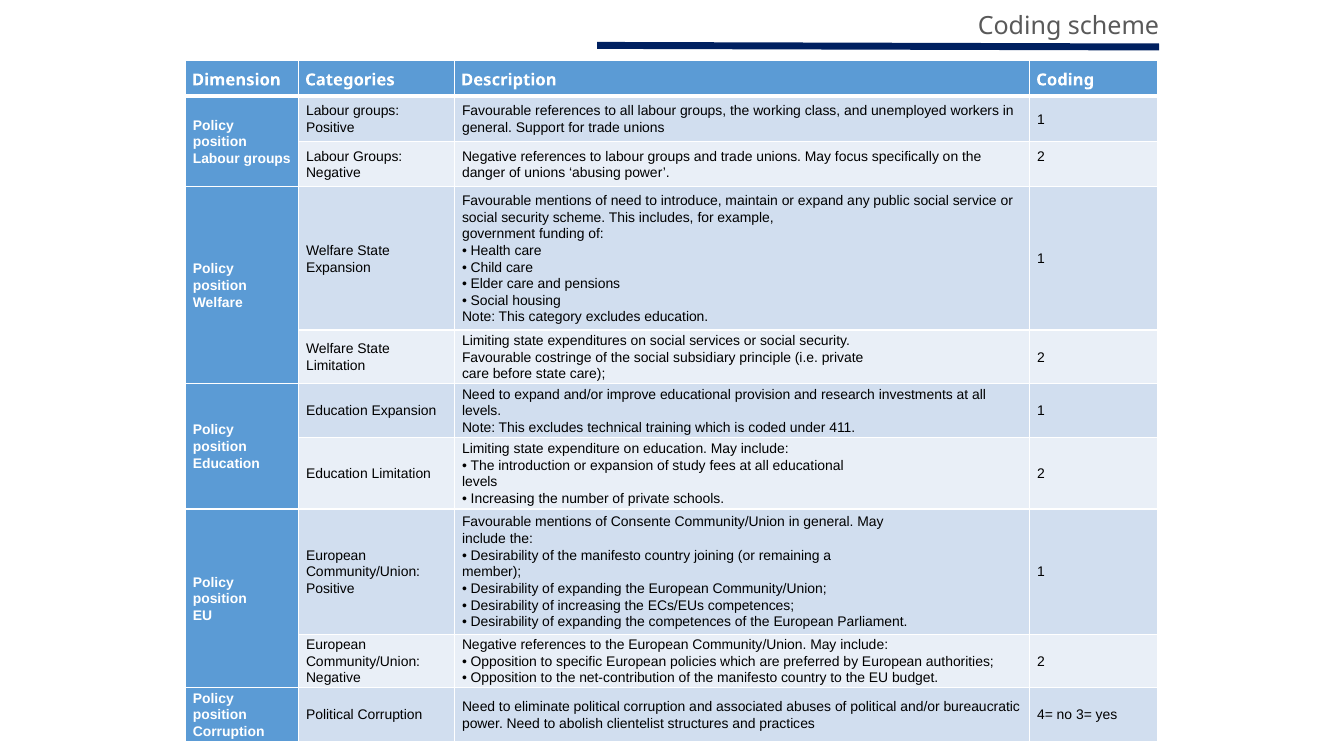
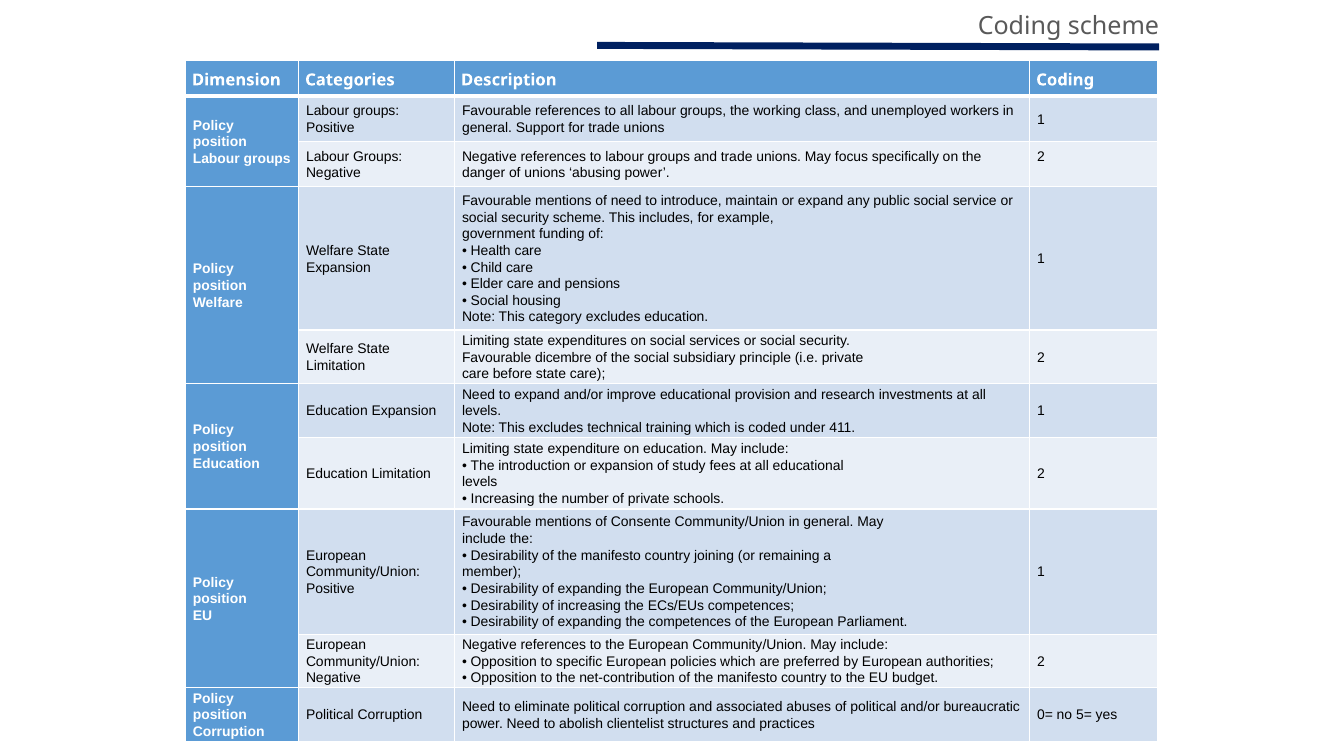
costringe: costringe -> dicembre
4=: 4= -> 0=
3=: 3= -> 5=
